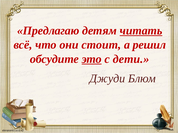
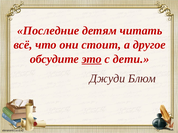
Предлагаю: Предлагаю -> Последние
читать underline: present -> none
решил: решил -> другое
